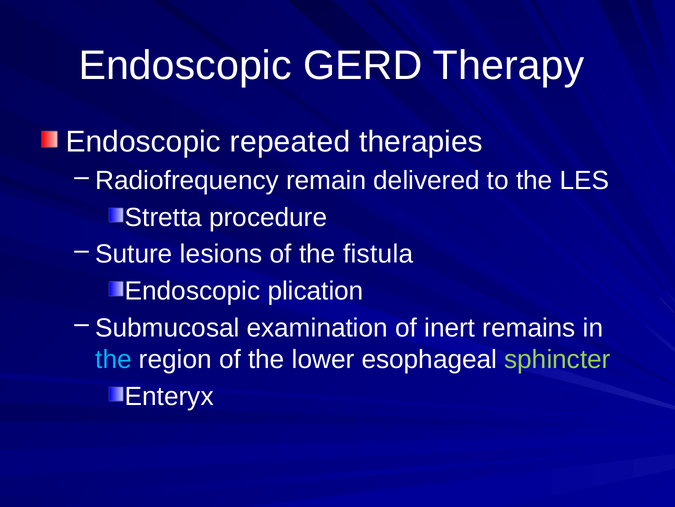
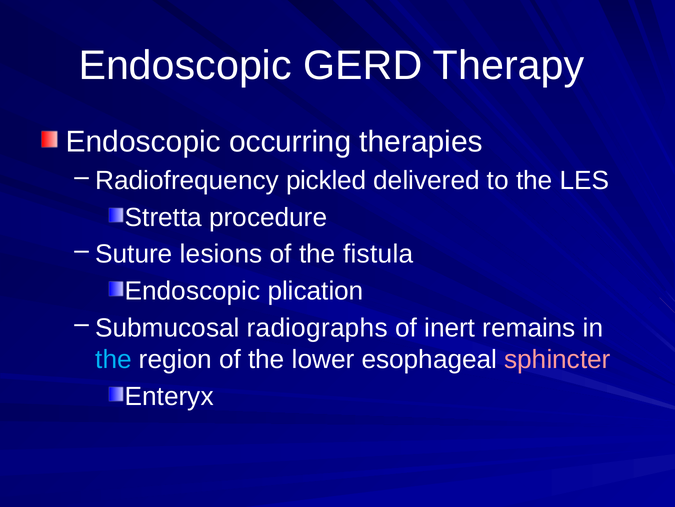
repeated: repeated -> occurring
remain: remain -> pickled
examination: examination -> radiographs
sphincter colour: light green -> pink
